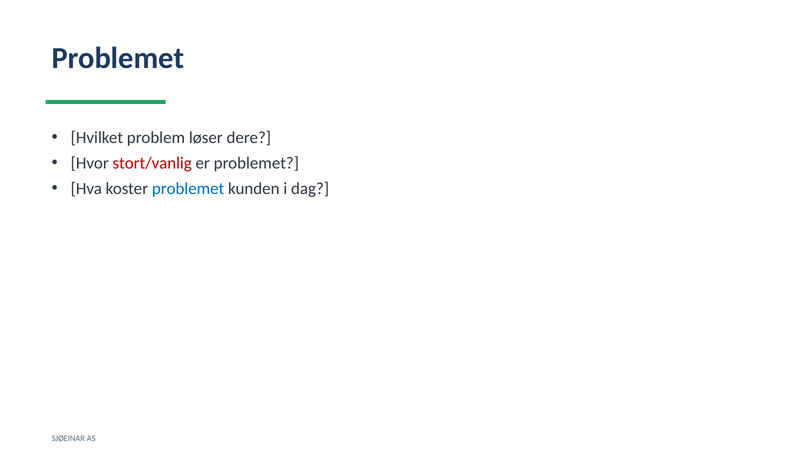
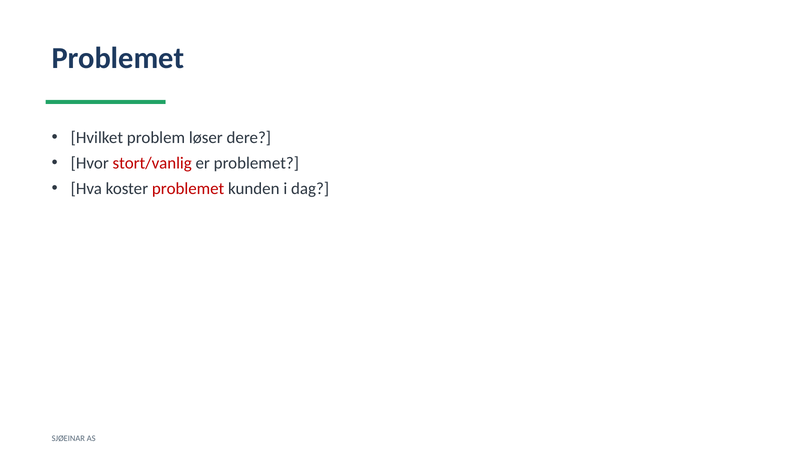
problemet at (188, 188) colour: blue -> red
